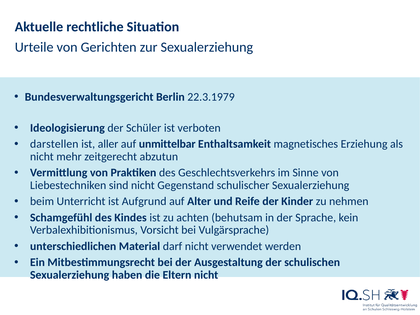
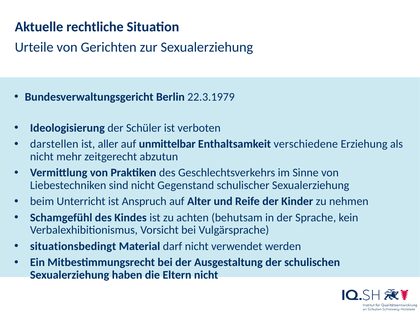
magnetisches: magnetisches -> verschiedene
Aufgrund: Aufgrund -> Anspruch
unterschiedlichen: unterschiedlichen -> situationsbedingt
